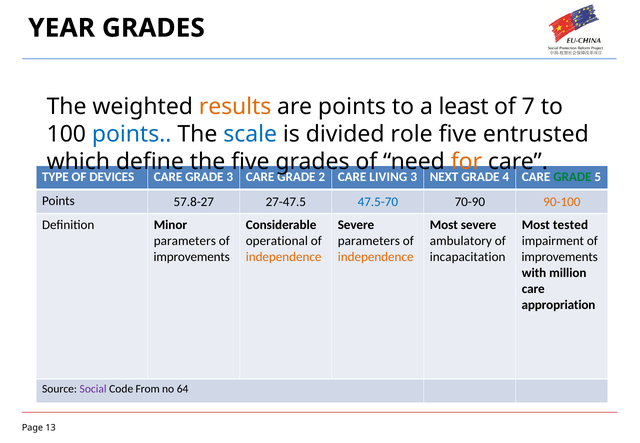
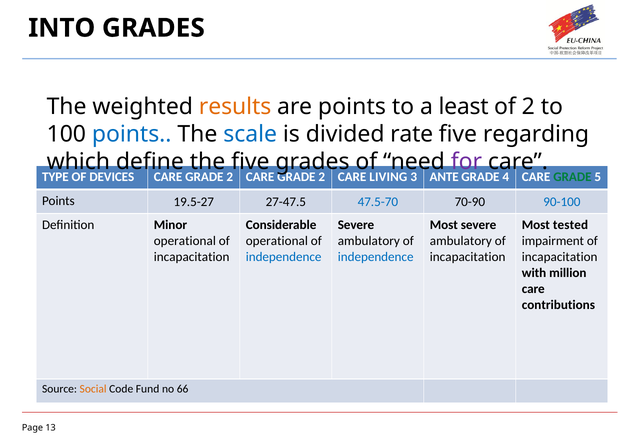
YEAR: YEAR -> INTO
of 7: 7 -> 2
role: role -> rate
entrusted: entrusted -> regarding
for colour: orange -> purple
3 at (230, 177): 3 -> 2
NEXT: NEXT -> ANTE
57.8-27: 57.8-27 -> 19.5-27
90-100 colour: orange -> blue
parameters at (185, 241): parameters -> operational
parameters at (369, 241): parameters -> ambulatory
improvements at (192, 257): improvements -> incapacitation
independence at (284, 257) colour: orange -> blue
independence at (376, 257) colour: orange -> blue
improvements at (560, 257): improvements -> incapacitation
appropriation: appropriation -> contributions
Social colour: purple -> orange
From: From -> Fund
64: 64 -> 66
